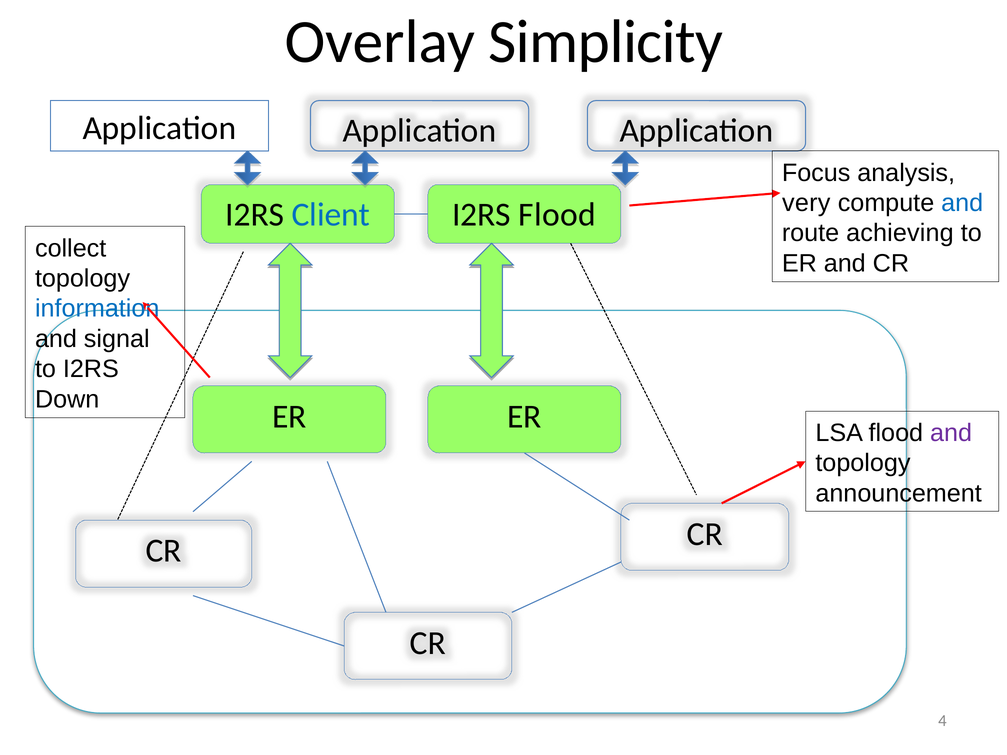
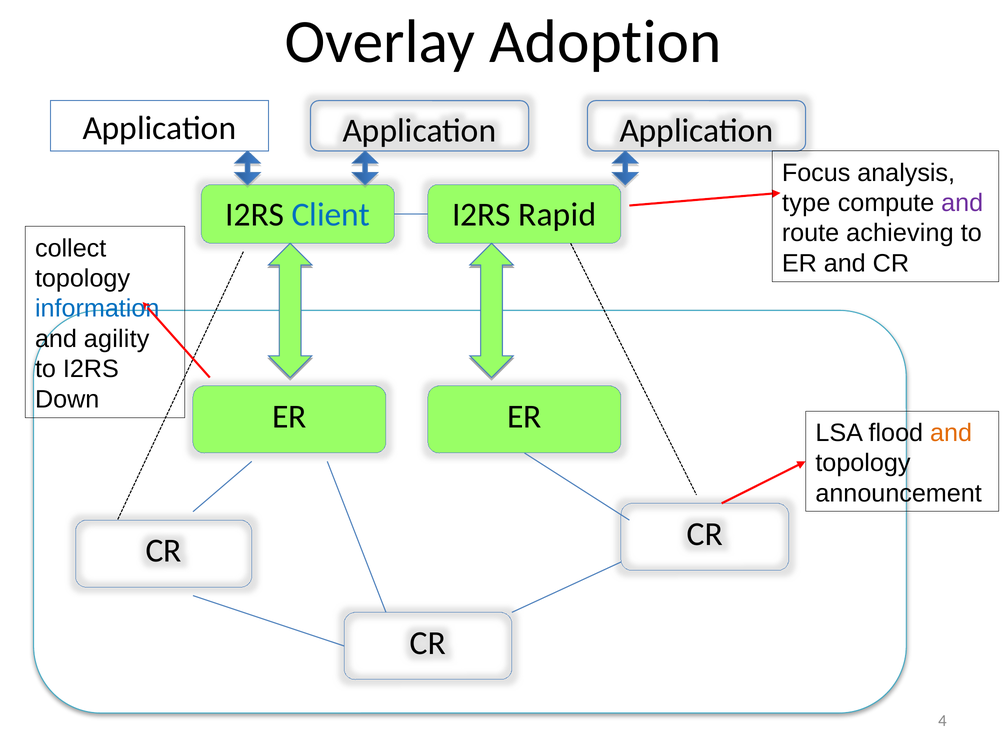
Simplicity: Simplicity -> Adoption
very: very -> type
and at (962, 203) colour: blue -> purple
I2RS Flood: Flood -> Rapid
signal: signal -> agility
and at (951, 433) colour: purple -> orange
